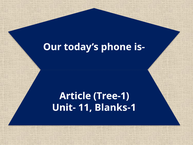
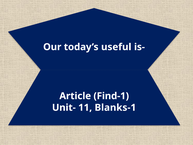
phone: phone -> useful
Tree-1: Tree-1 -> Find-1
